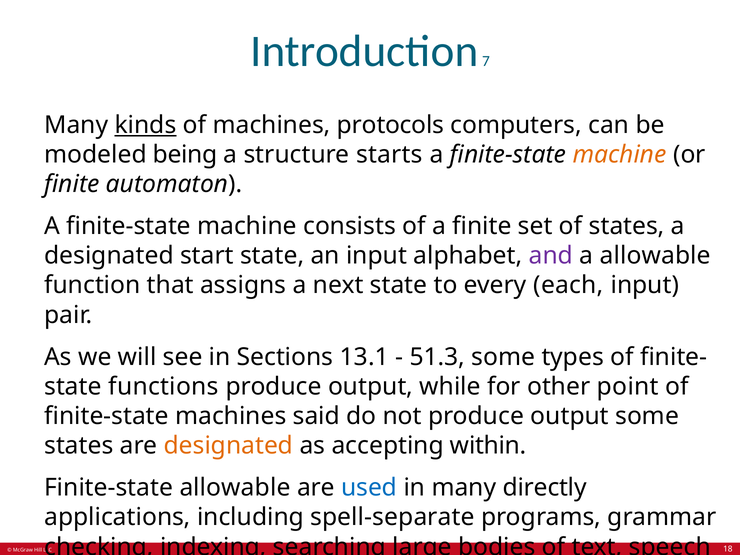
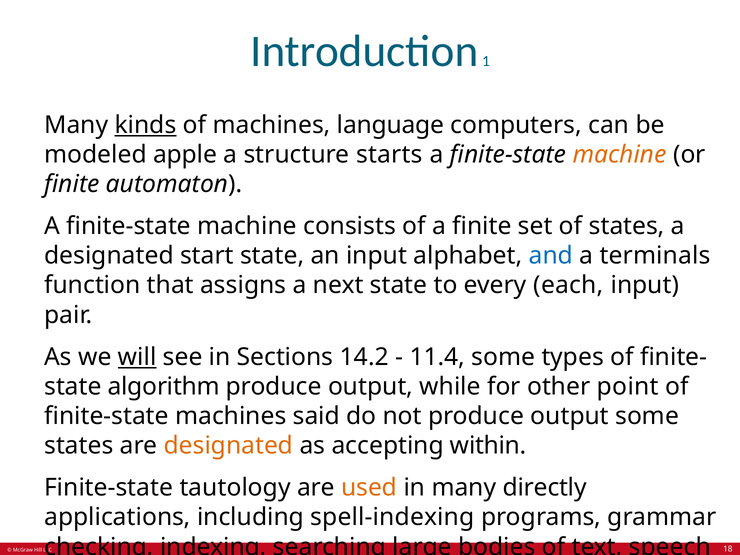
7: 7 -> 1
machines protocols: protocols -> language
being: being -> apple
and at (551, 256) colour: purple -> blue
a allowable: allowable -> terminals
will underline: none -> present
13.1: 13.1 -> 14.2
51.3: 51.3 -> 11.4
functions: functions -> algorithm
Finite-state allowable: allowable -> tautology
used colour: blue -> orange
spell-separate: spell-separate -> spell-indexing
